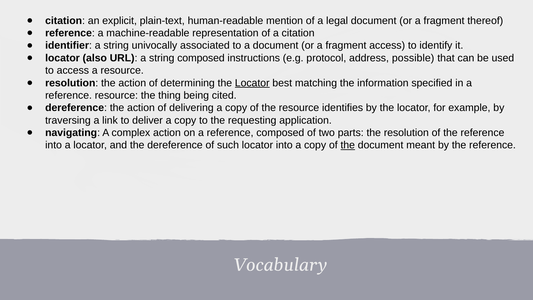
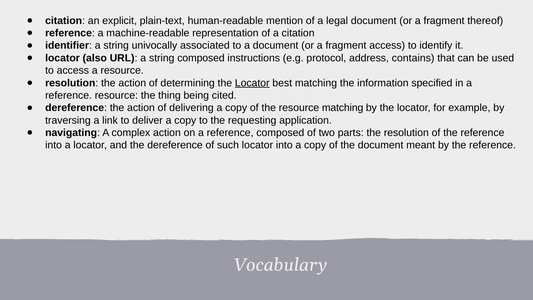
possible: possible -> contains
resource identifies: identifies -> matching
the at (348, 145) underline: present -> none
